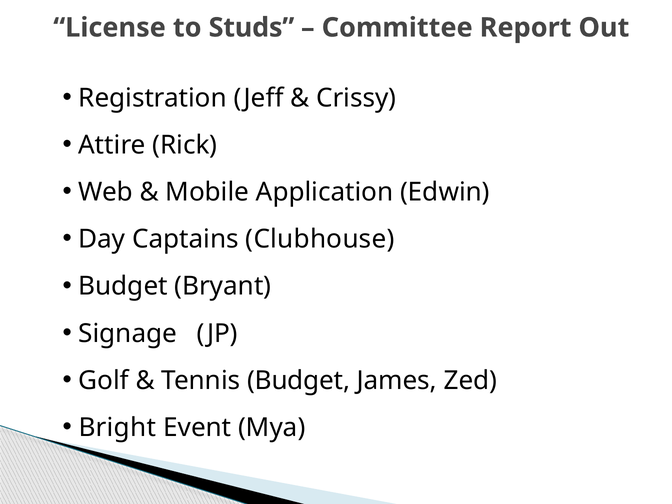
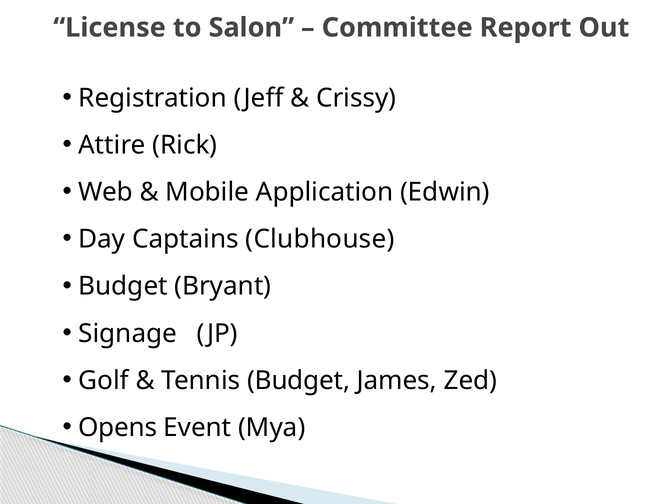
Studs: Studs -> Salon
Bright: Bright -> Opens
